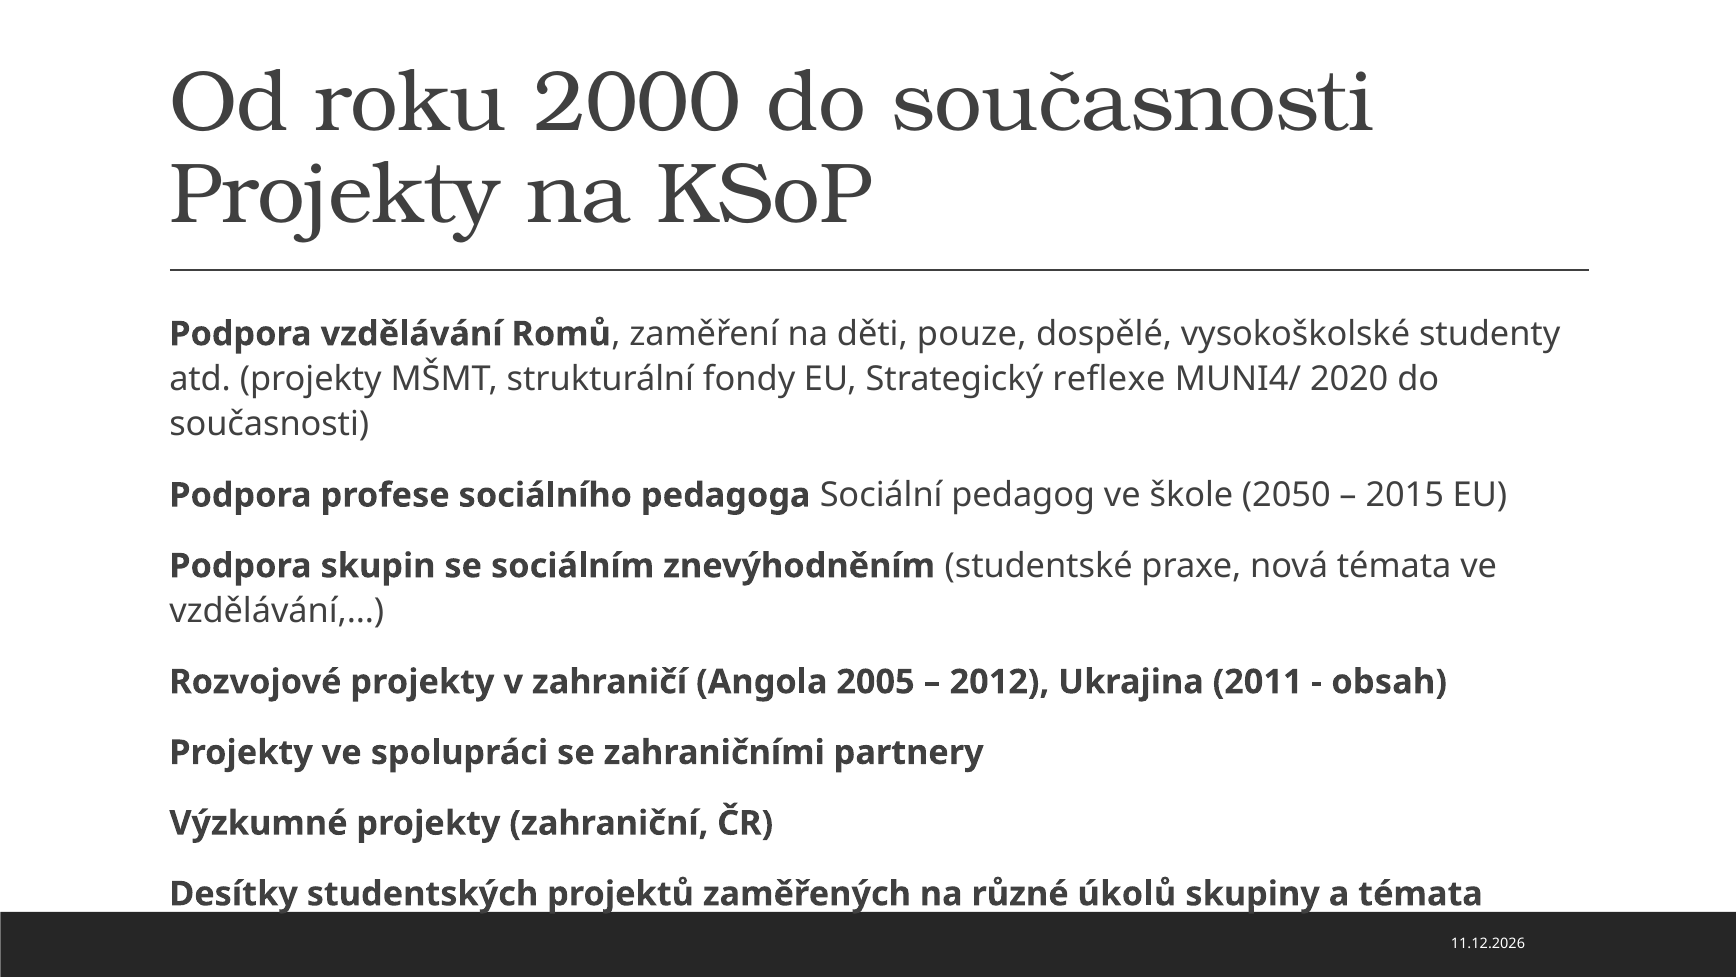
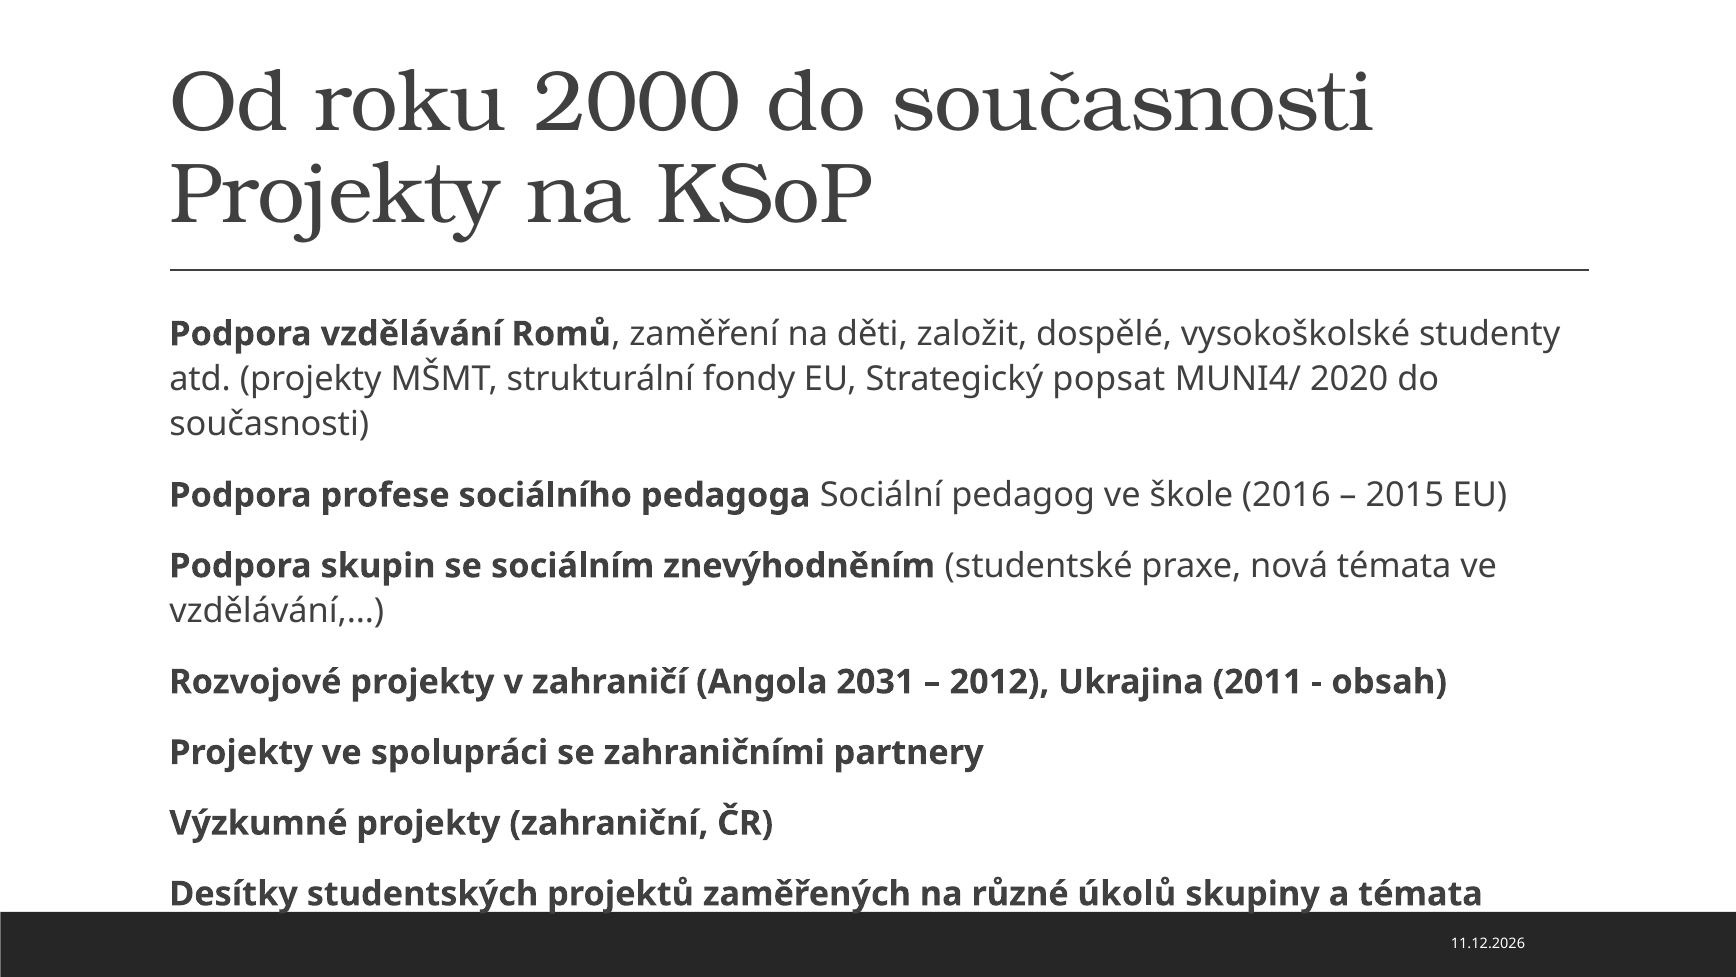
pouze: pouze -> založit
reflexe: reflexe -> popsat
2050: 2050 -> 2016
2005: 2005 -> 2031
